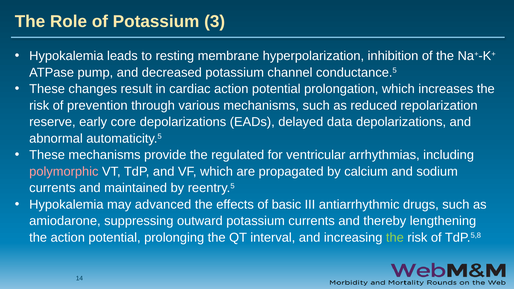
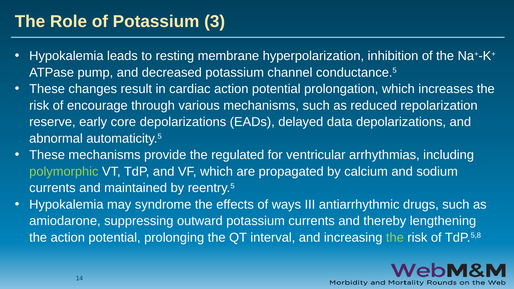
prevention: prevention -> encourage
polymorphic colour: pink -> light green
advanced: advanced -> syndrome
basic: basic -> ways
